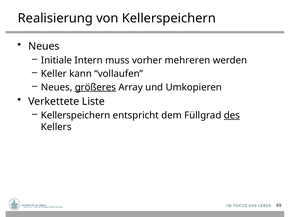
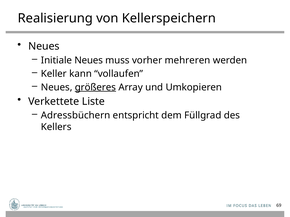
Initiale Intern: Intern -> Neues
Kellerspeichern at (76, 116): Kellerspeichern -> Adressbüchern
des underline: present -> none
